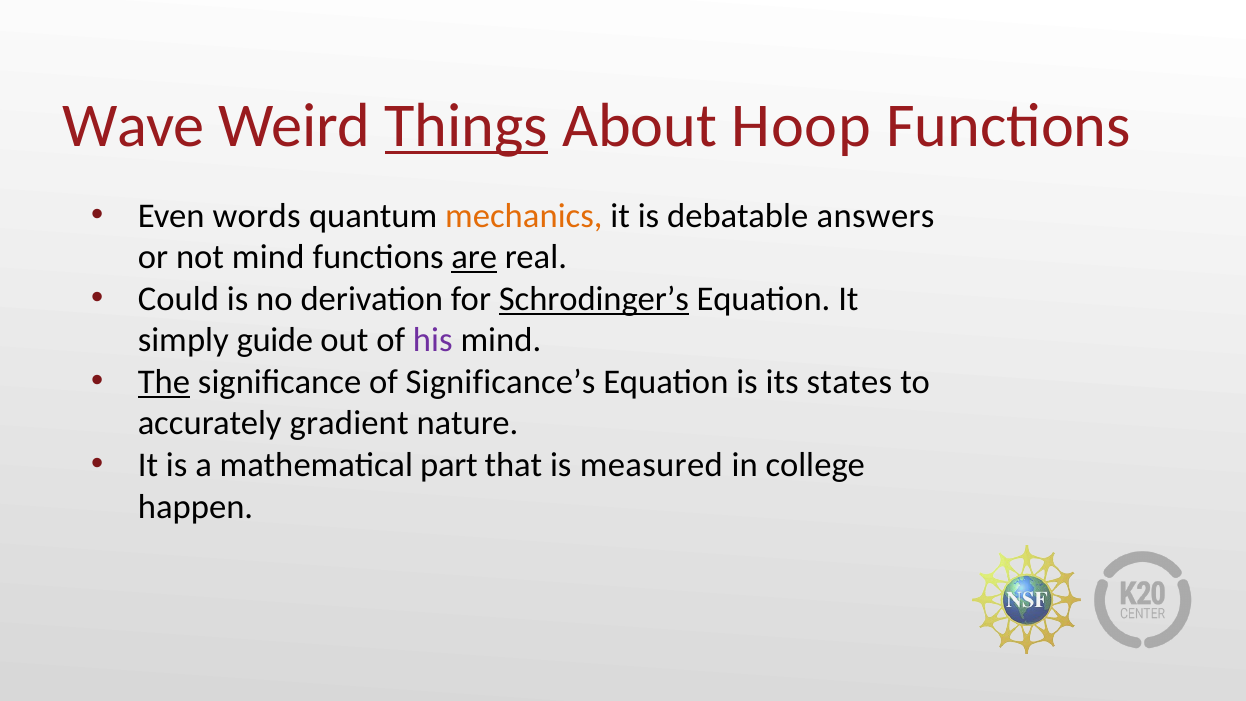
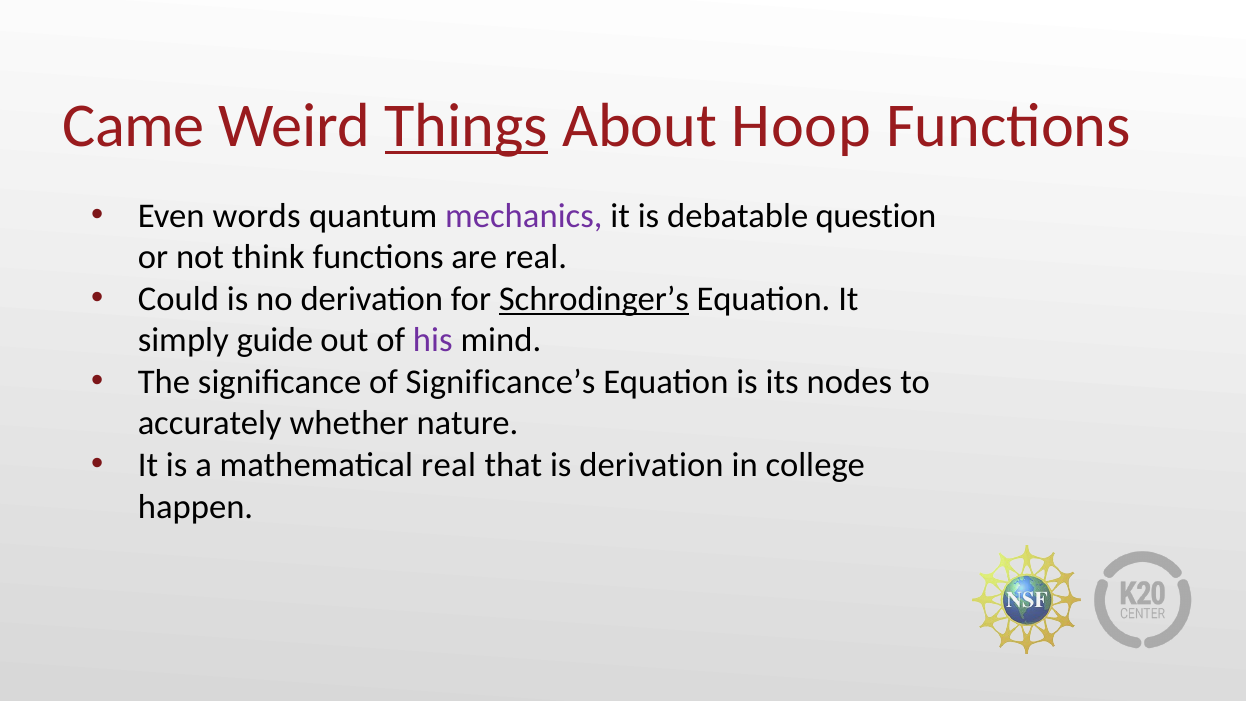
Wave: Wave -> Came
mechanics colour: orange -> purple
answers: answers -> question
not mind: mind -> think
are underline: present -> none
The underline: present -> none
states: states -> nodes
gradient: gradient -> whether
mathematical part: part -> real
is measured: measured -> derivation
